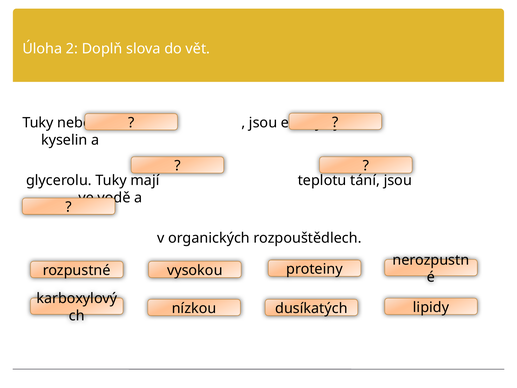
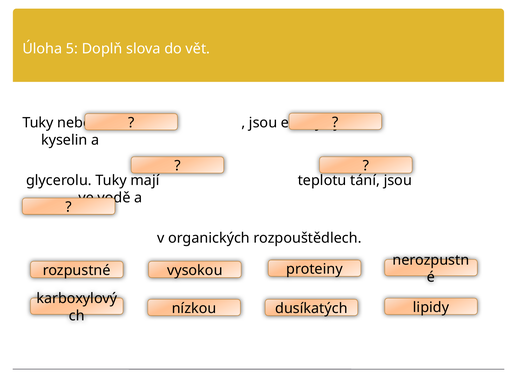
2: 2 -> 5
